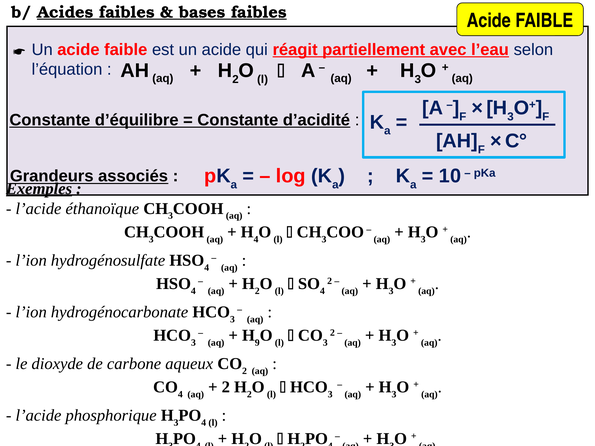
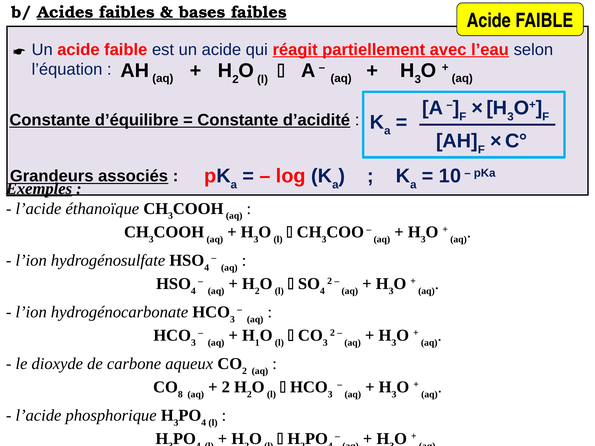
4 at (256, 239): 4 -> 3
9: 9 -> 1
4 at (180, 394): 4 -> 8
